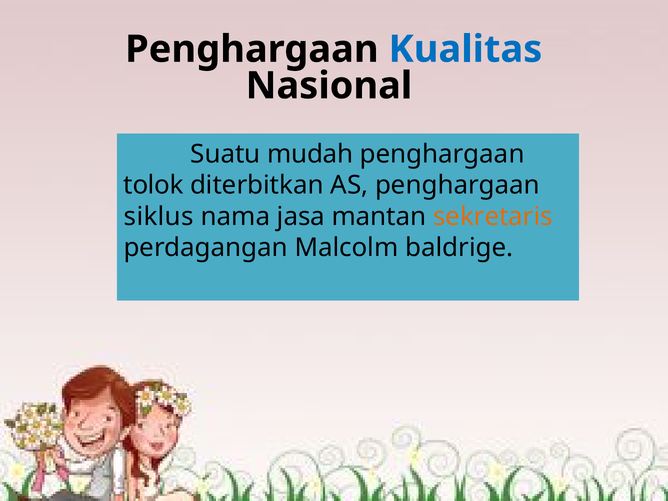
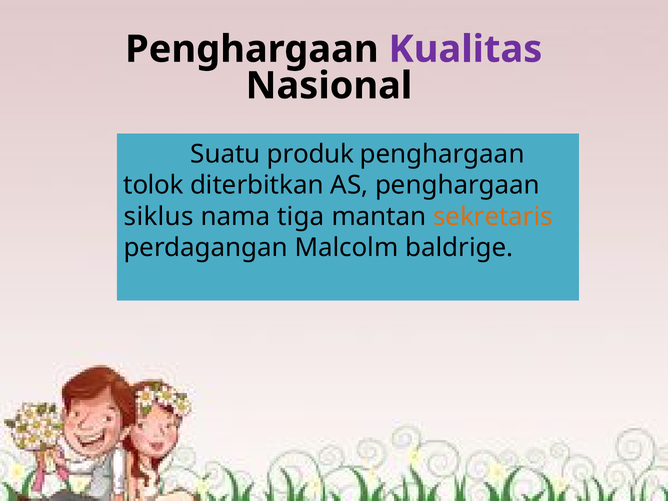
Kualitas colour: blue -> purple
mudah: mudah -> produk
jasa: jasa -> tiga
